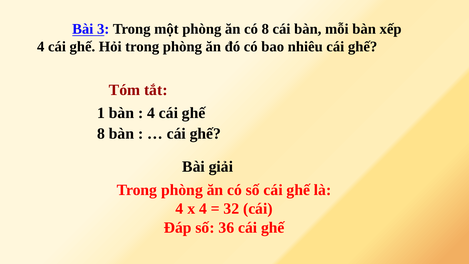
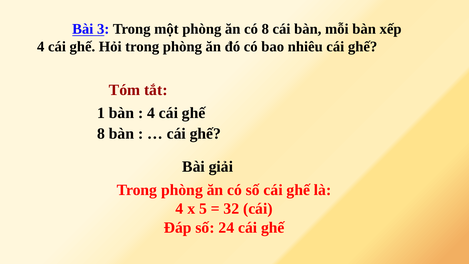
x 4: 4 -> 5
36: 36 -> 24
